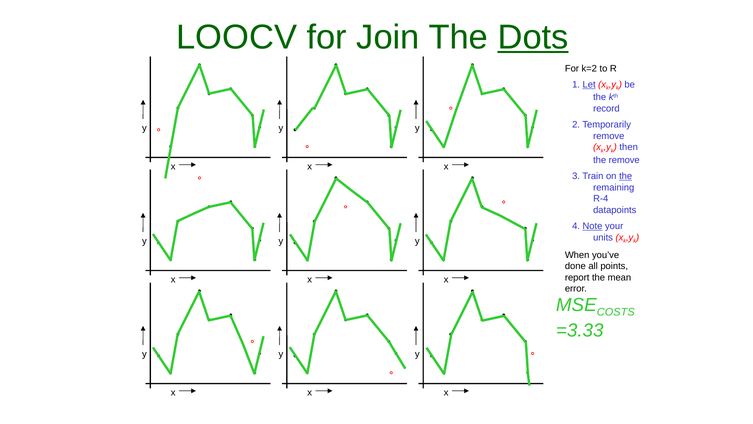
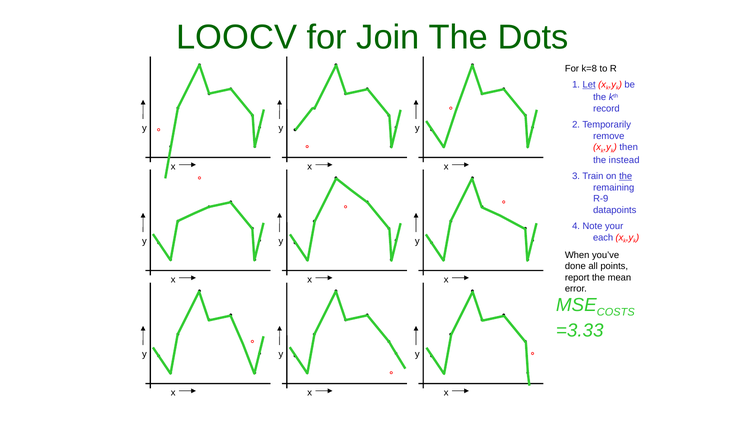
Dots underline: present -> none
k=2: k=2 -> k=8
the remove: remove -> instead
R-4: R-4 -> R-9
Note underline: present -> none
units: units -> each
